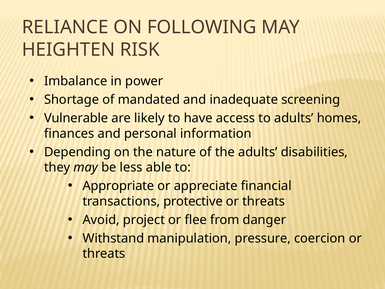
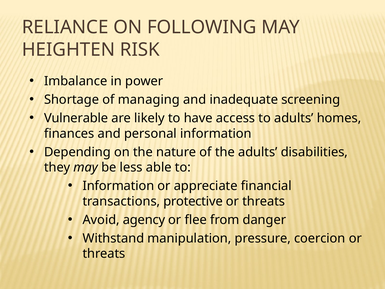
mandated: mandated -> managing
Appropriate at (118, 186): Appropriate -> Information
project: project -> agency
